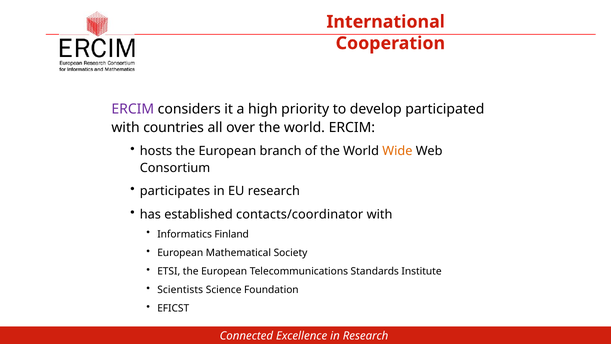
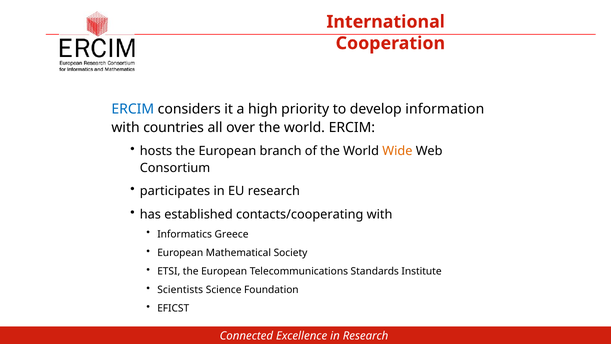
ERCIM at (133, 109) colour: purple -> blue
participated: participated -> information
contacts/coordinator: contacts/coordinator -> contacts/cooperating
Finland: Finland -> Greece
